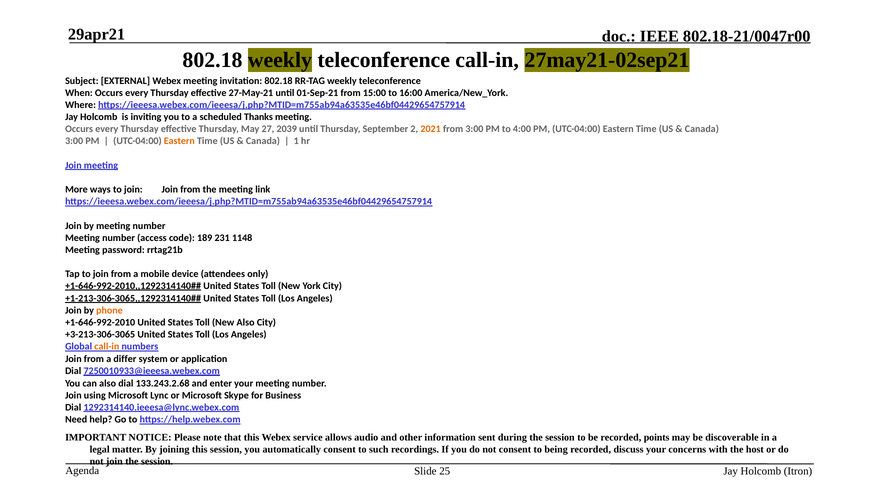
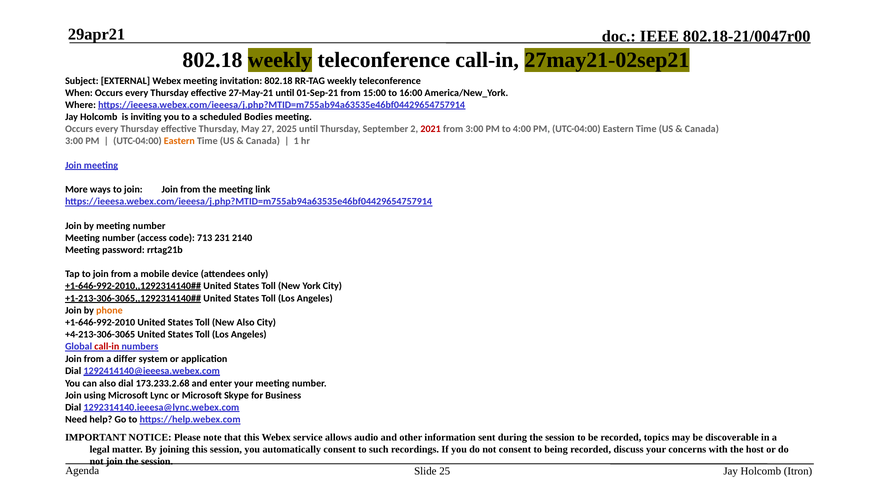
Thanks: Thanks -> Bodies
2039: 2039 -> 2025
2021 colour: orange -> red
189: 189 -> 713
1148: 1148 -> 2140
+3-213-306-3065: +3-213-306-3065 -> +4-213-306-3065
call-in at (107, 346) colour: orange -> red
7250010933@ieeesa.webex.com: 7250010933@ieeesa.webex.com -> 1292414140@ieeesa.webex.com
133.243.2.68: 133.243.2.68 -> 173.233.2.68
points: points -> topics
